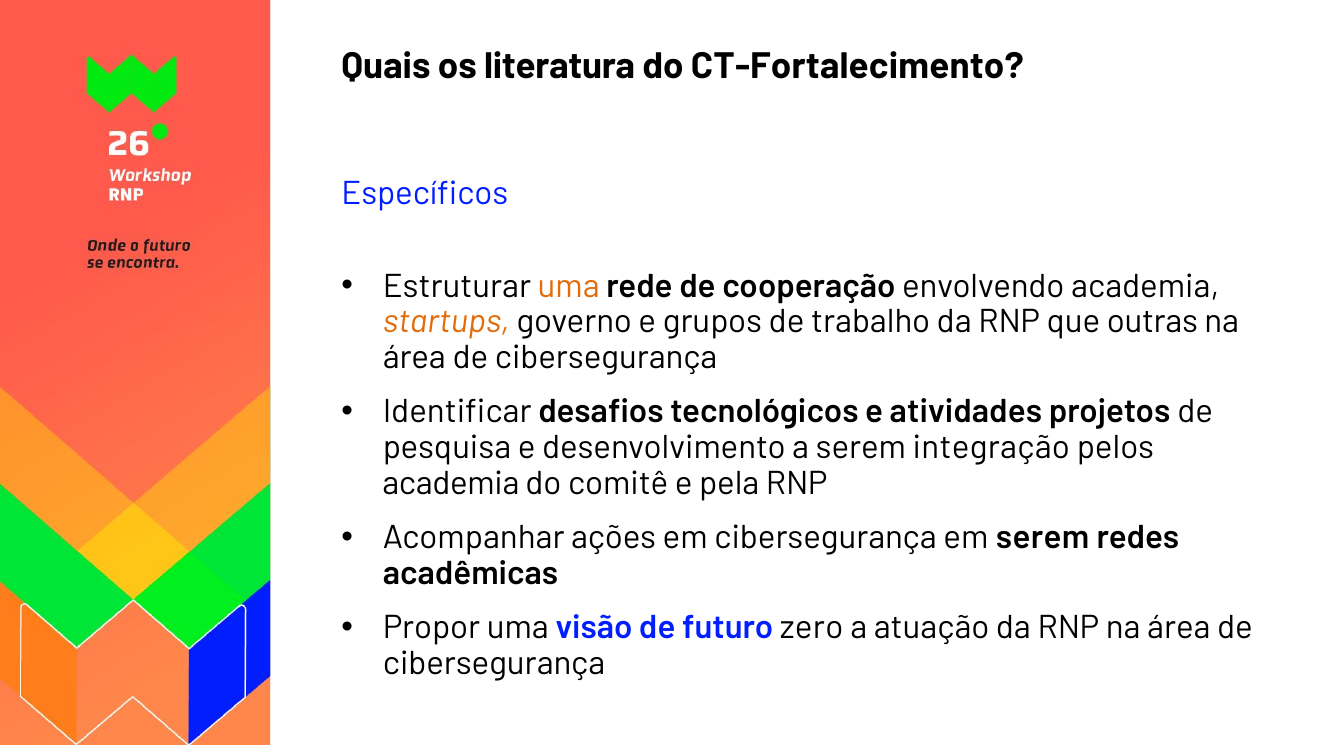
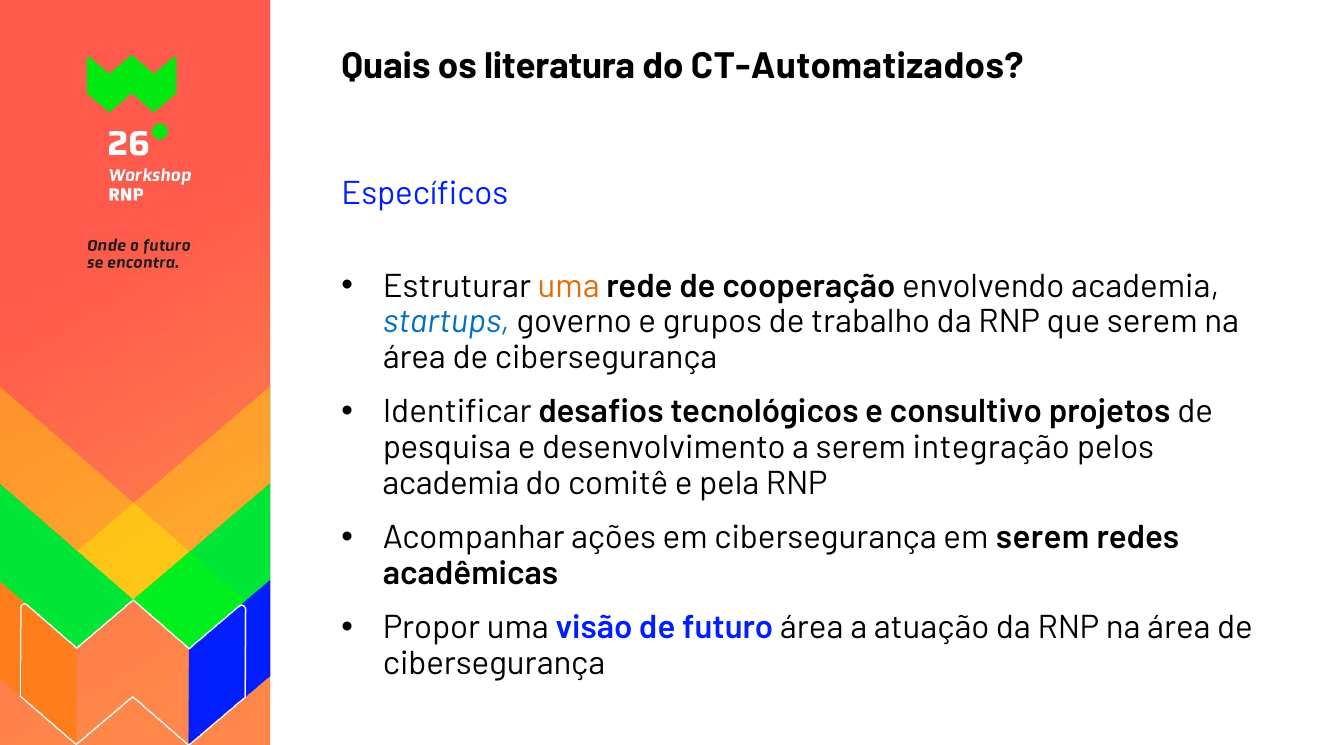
CT-Fortalecimento: CT-Fortalecimento -> CT-Automatizados
startups colour: orange -> blue
que outras: outras -> serem
atividades: atividades -> consultivo
futuro zero: zero -> área
